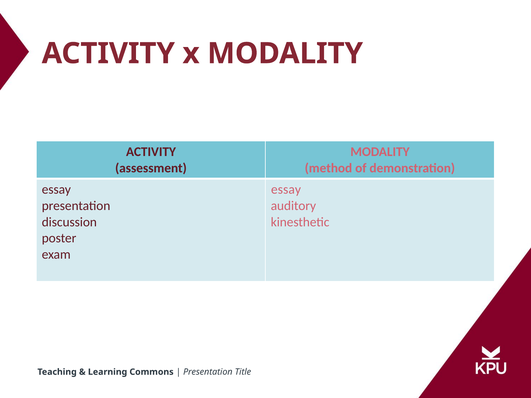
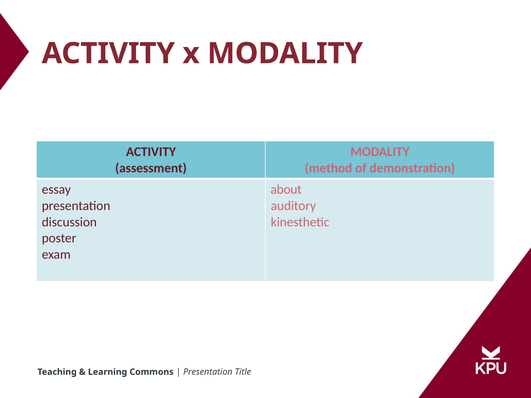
essay at (286, 190): essay -> about
